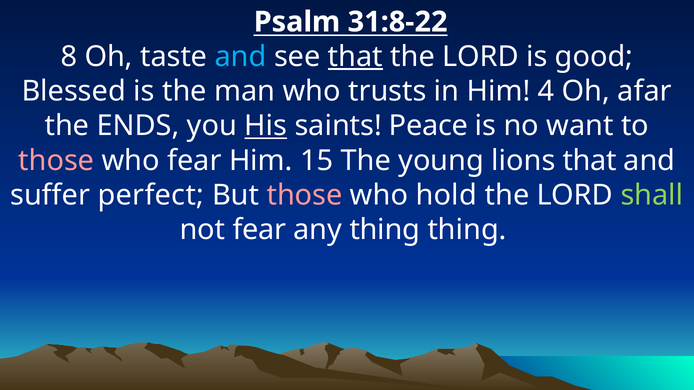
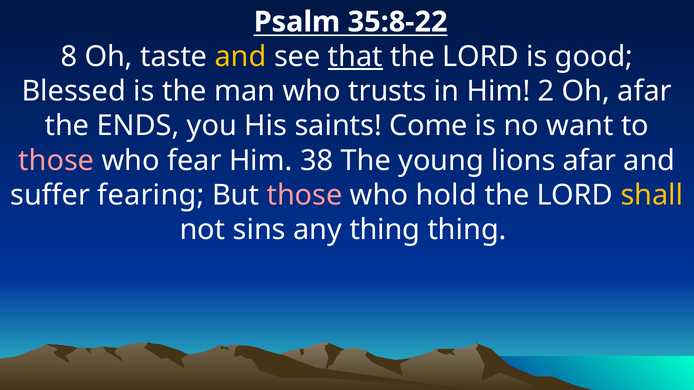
31:8-22: 31:8-22 -> 35:8-22
and at (241, 57) colour: light blue -> yellow
4: 4 -> 2
His underline: present -> none
Peace: Peace -> Come
15: 15 -> 38
lions that: that -> afar
perfect: perfect -> fearing
shall colour: light green -> yellow
not fear: fear -> sins
